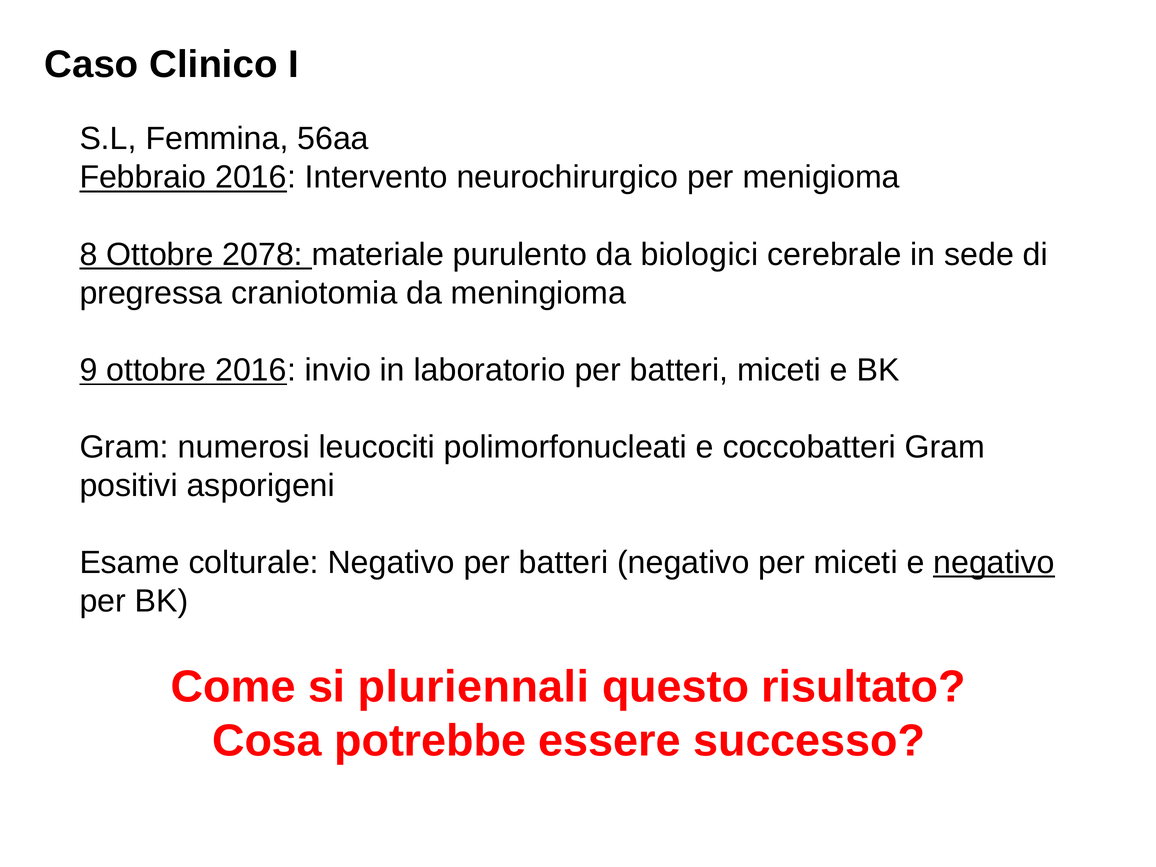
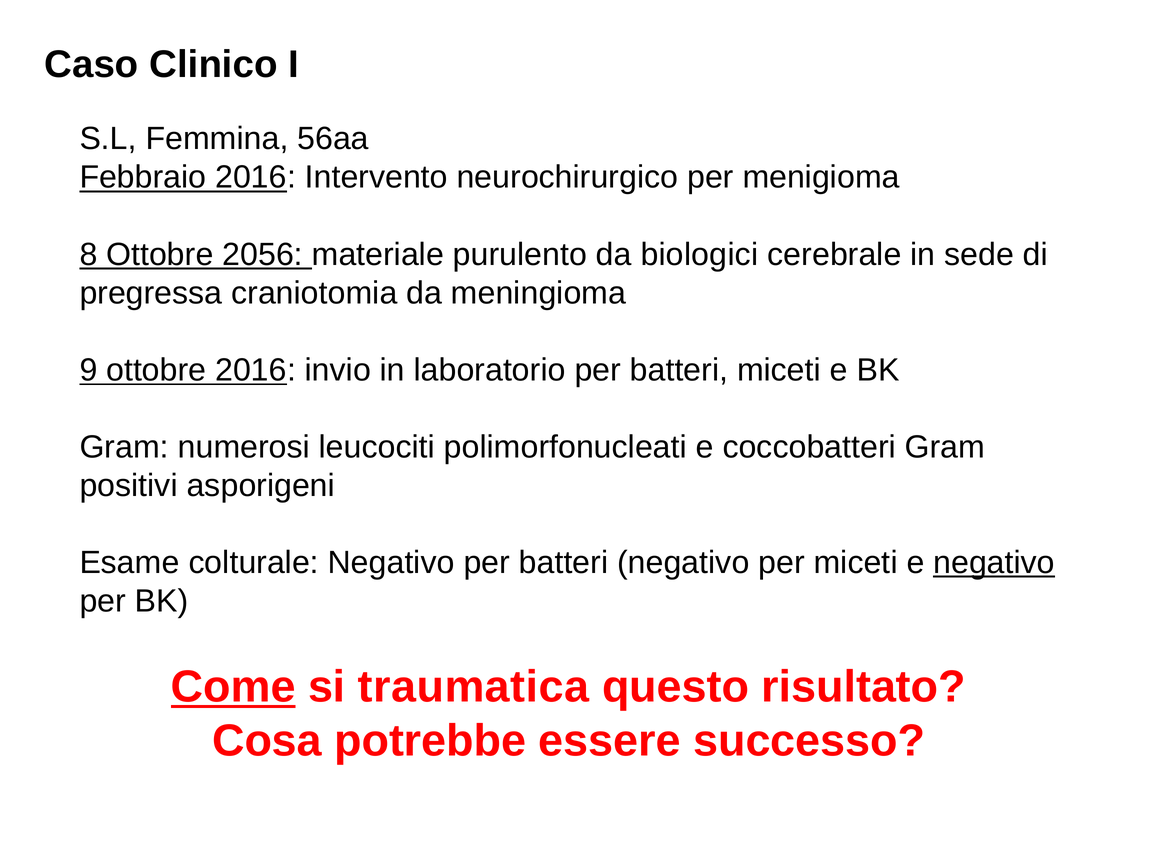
2078: 2078 -> 2056
Come underline: none -> present
pluriennali: pluriennali -> traumatica
